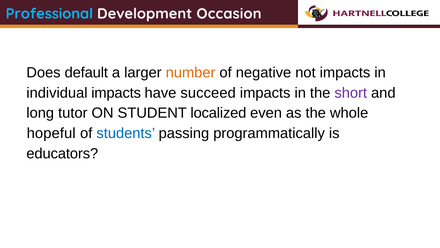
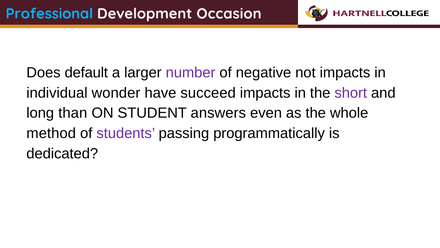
number colour: orange -> purple
individual impacts: impacts -> wonder
tutor: tutor -> than
localized: localized -> answers
hopeful: hopeful -> method
students colour: blue -> purple
educators: educators -> dedicated
